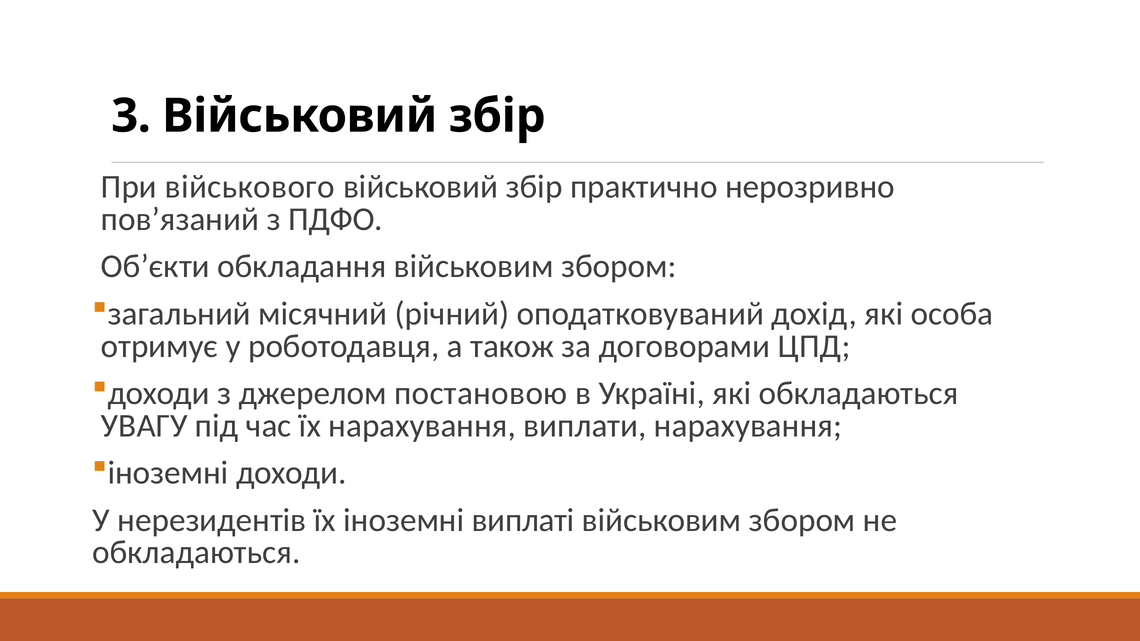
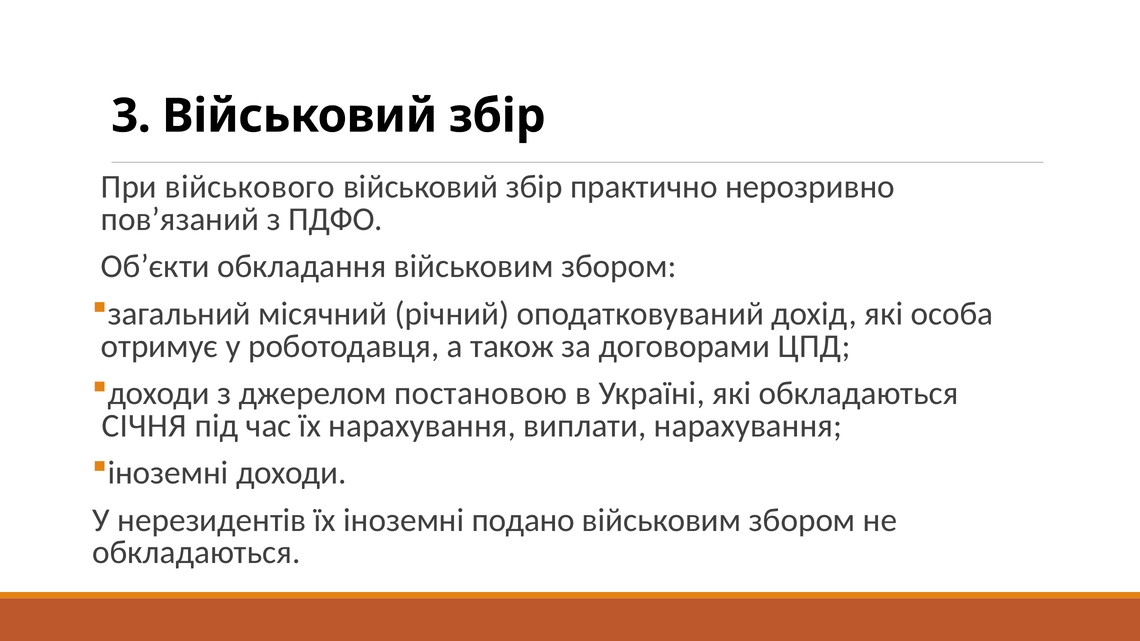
УВАГУ: УВАГУ -> СІЧНЯ
виплаті: виплаті -> подано
